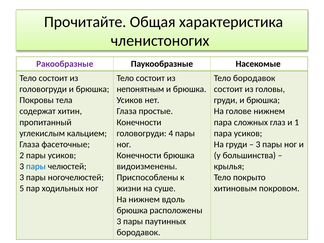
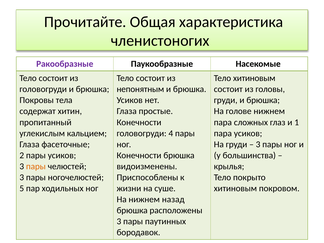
Тело бородавок: бородавок -> хитиновым
пары at (36, 166) colour: blue -> orange
вдоль: вдоль -> назад
